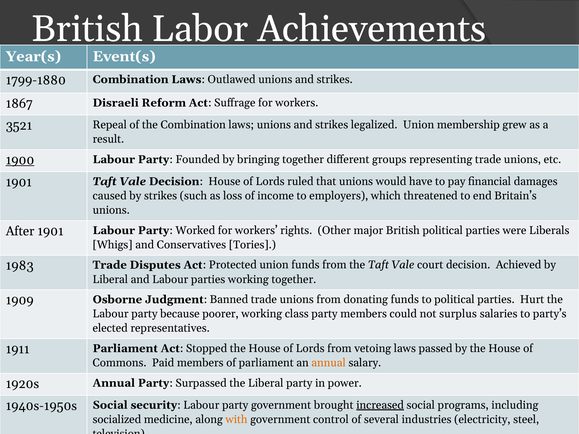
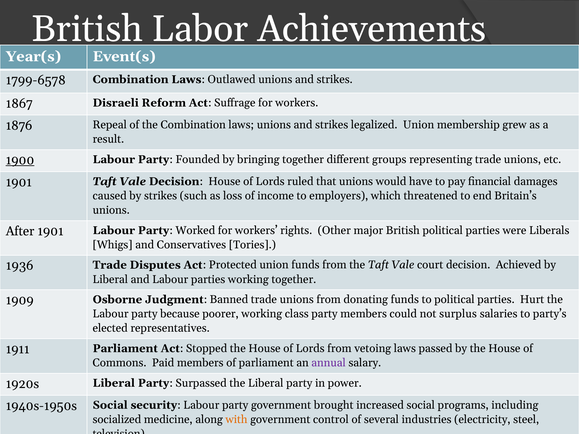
1799-1880: 1799-1880 -> 1799-6578
3521: 3521 -> 1876
1983: 1983 -> 1936
annual at (329, 363) colour: orange -> purple
1920s Annual: Annual -> Liberal
increased underline: present -> none
